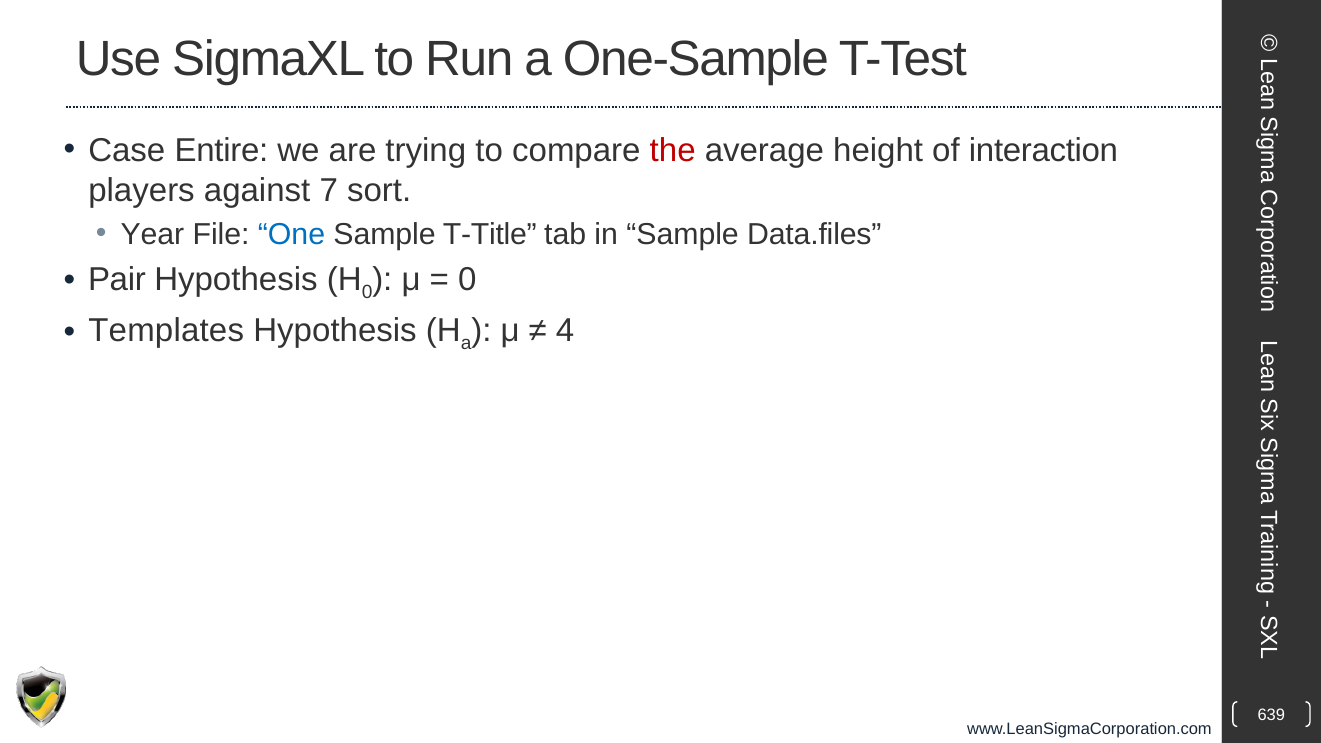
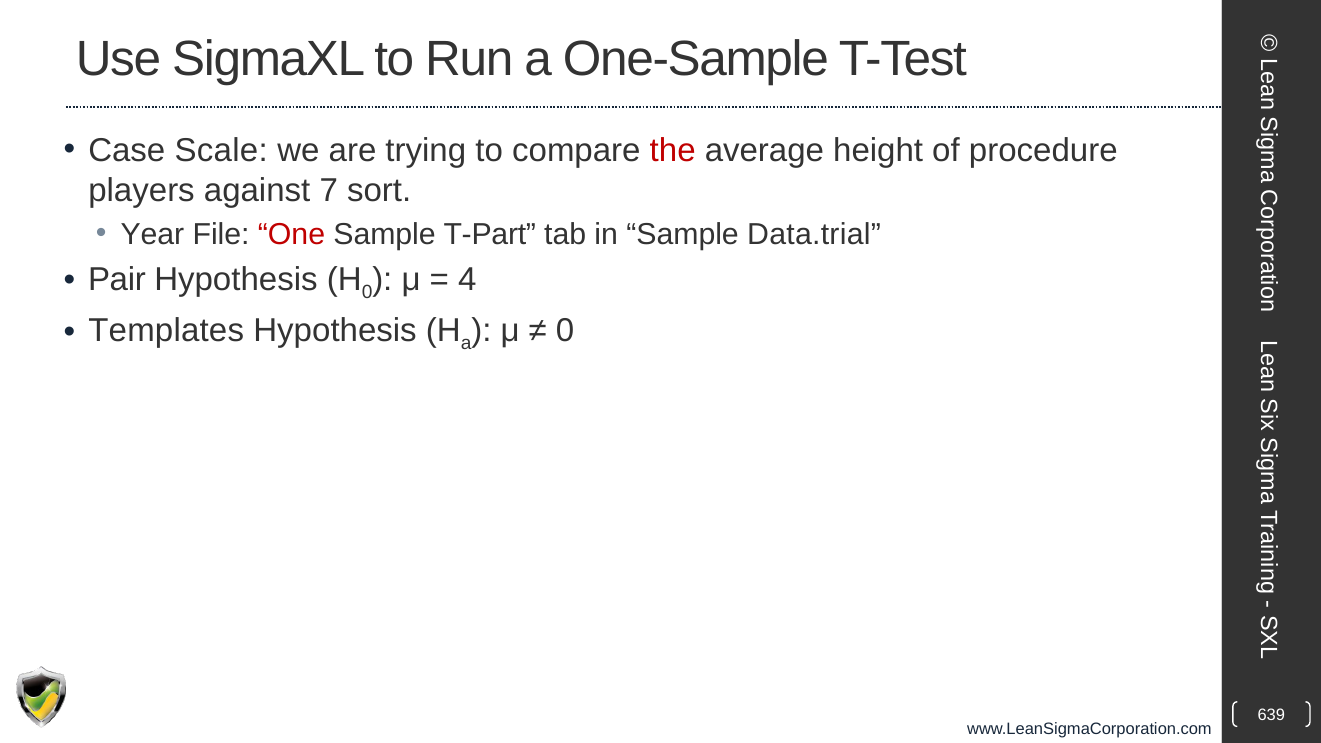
Entire: Entire -> Scale
interaction: interaction -> procedure
One colour: blue -> red
T-Title: T-Title -> T-Part
Data.files: Data.files -> Data.trial
0 at (467, 279): 0 -> 4
4 at (565, 331): 4 -> 0
